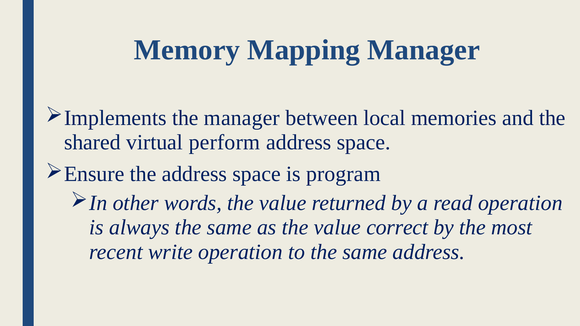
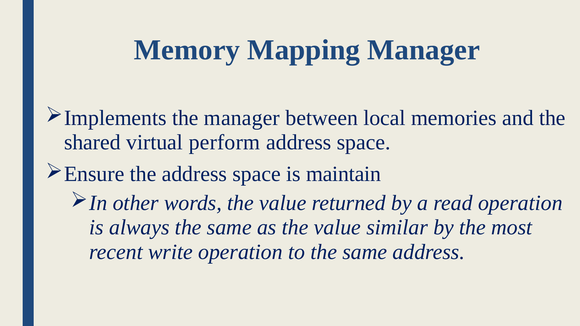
program: program -> maintain
correct: correct -> similar
